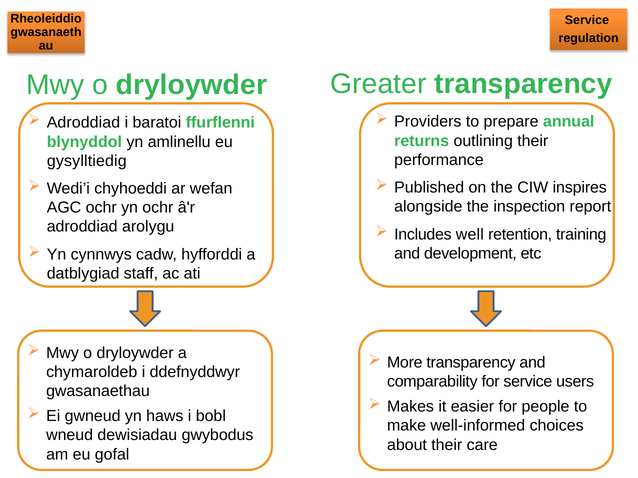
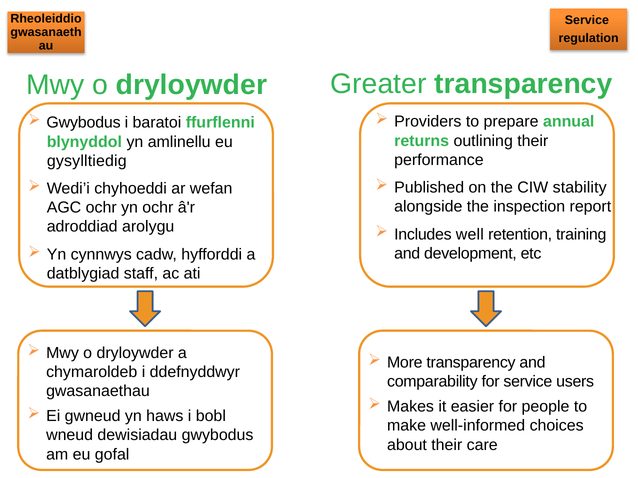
Adroddiad at (83, 123): Adroddiad -> Gwybodus
inspires: inspires -> stability
